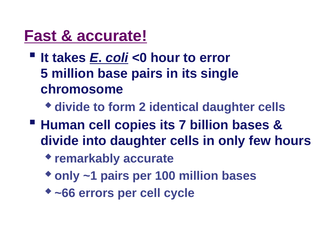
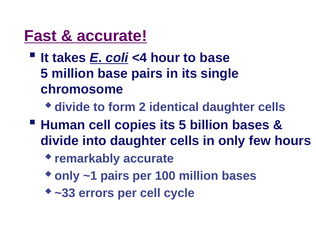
<0: <0 -> <4
to error: error -> base
its 7: 7 -> 5
~66: ~66 -> ~33
